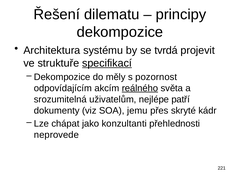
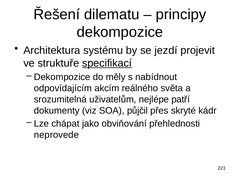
tvrdá: tvrdá -> jezdí
pozornost: pozornost -> nabídnout
reálného underline: present -> none
jemu: jemu -> půjčil
konzultanti: konzultanti -> obviňování
